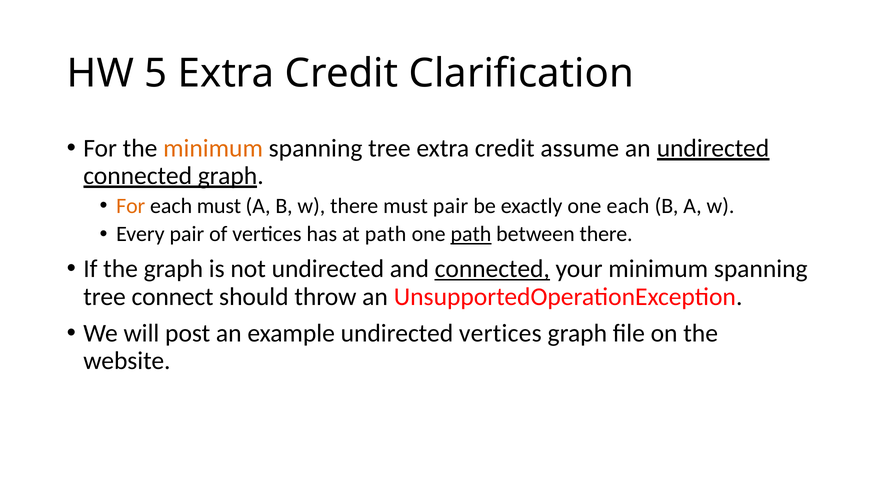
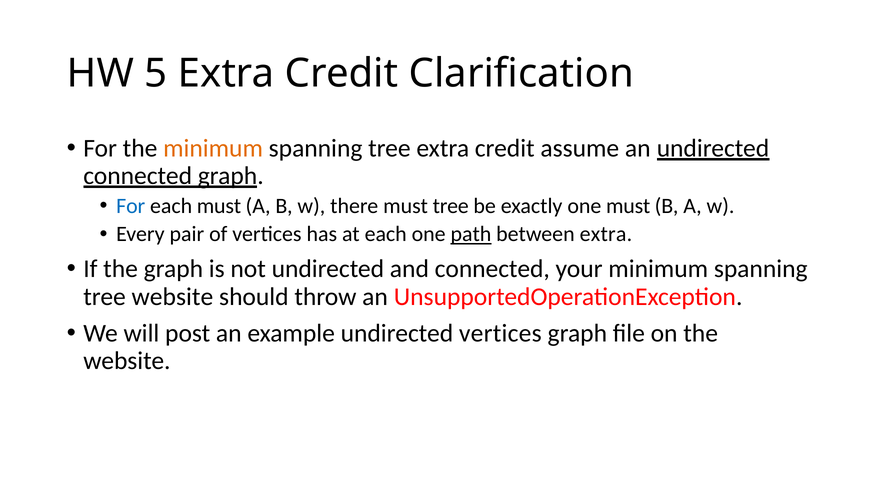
For at (131, 206) colour: orange -> blue
must pair: pair -> tree
one each: each -> must
at path: path -> each
between there: there -> extra
connected at (492, 269) underline: present -> none
tree connect: connect -> website
